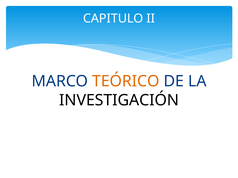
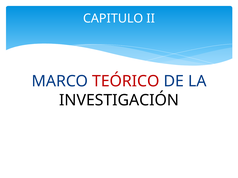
TEÓRICO colour: orange -> red
